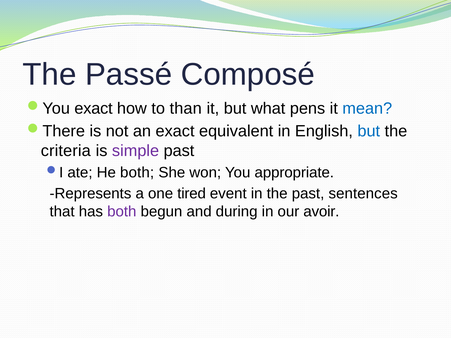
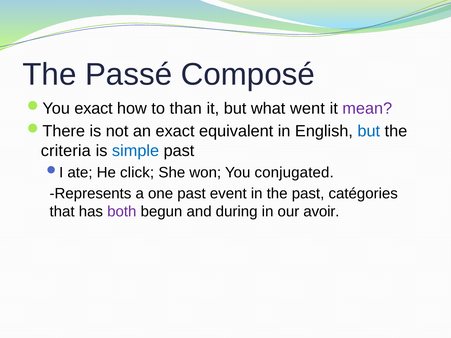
pens: pens -> went
mean colour: blue -> purple
simple colour: purple -> blue
He both: both -> click
appropriate: appropriate -> conjugated
one tired: tired -> past
sentences: sentences -> catégories
